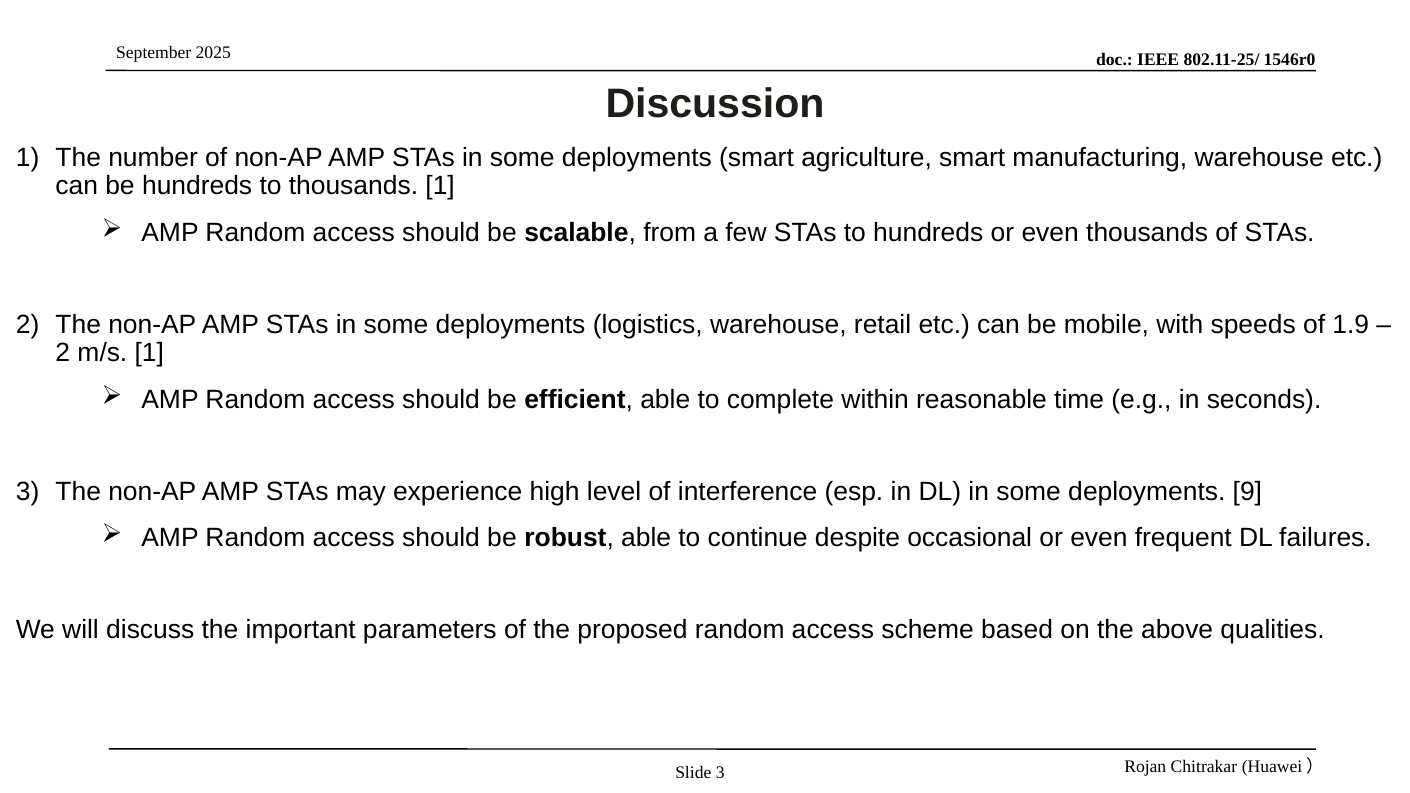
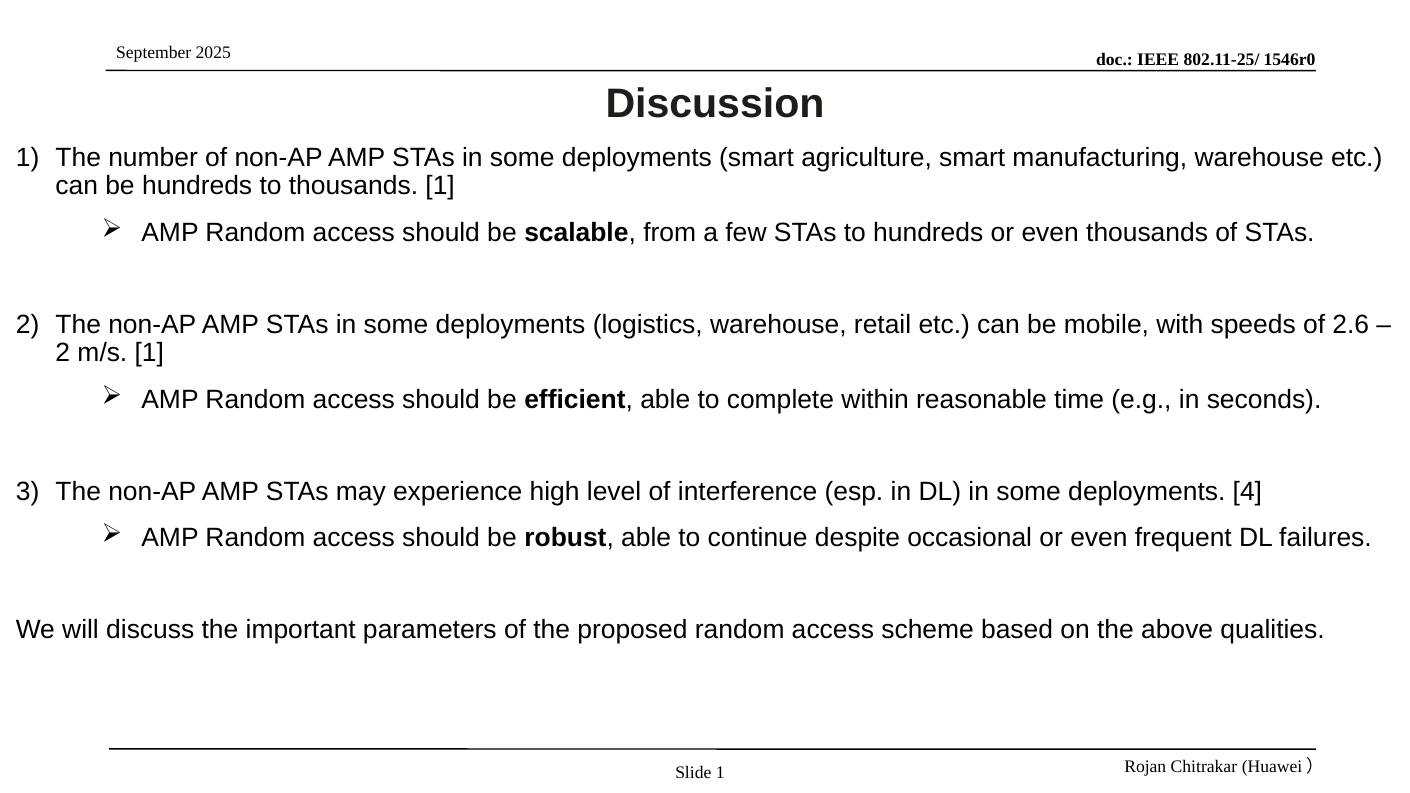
1.9: 1.9 -> 2.6
9: 9 -> 4
Slide 3: 3 -> 1
